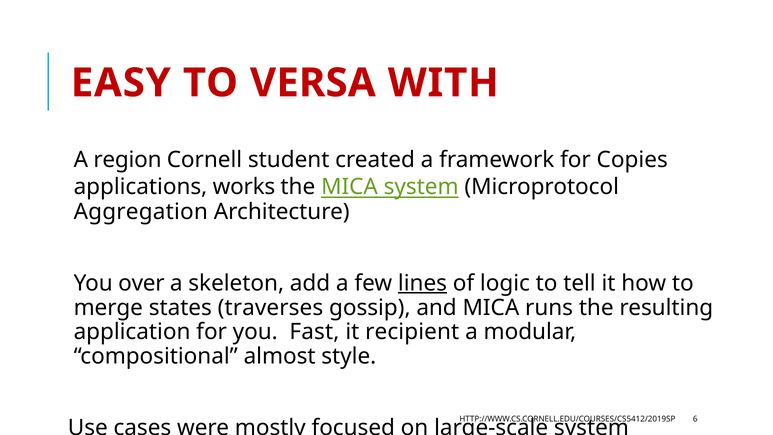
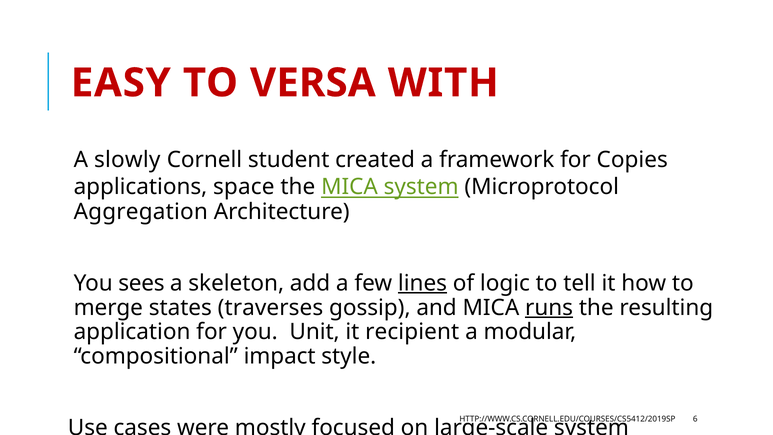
region: region -> slowly
works: works -> space
over: over -> sees
runs underline: none -> present
Fast: Fast -> Unit
almost: almost -> impact
